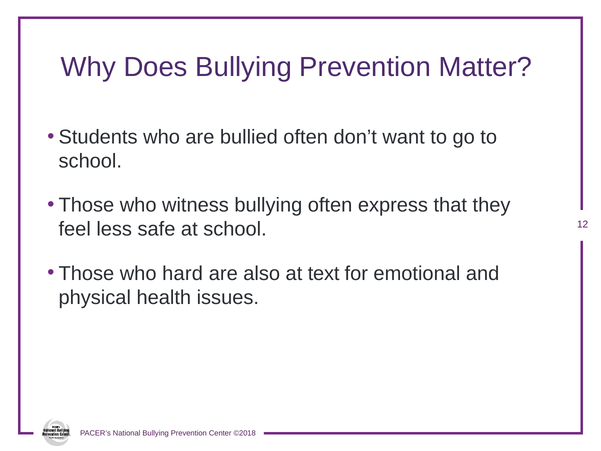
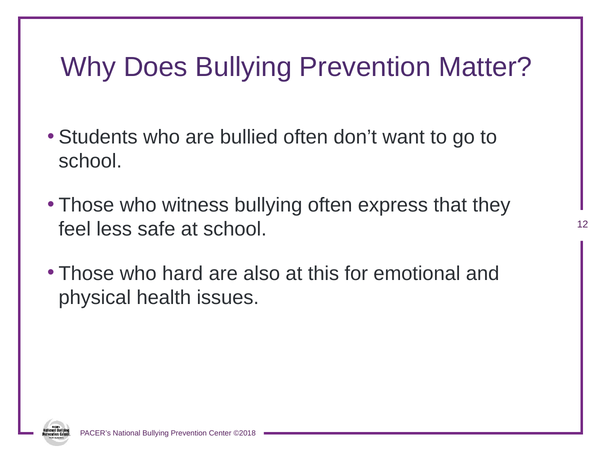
text: text -> this
